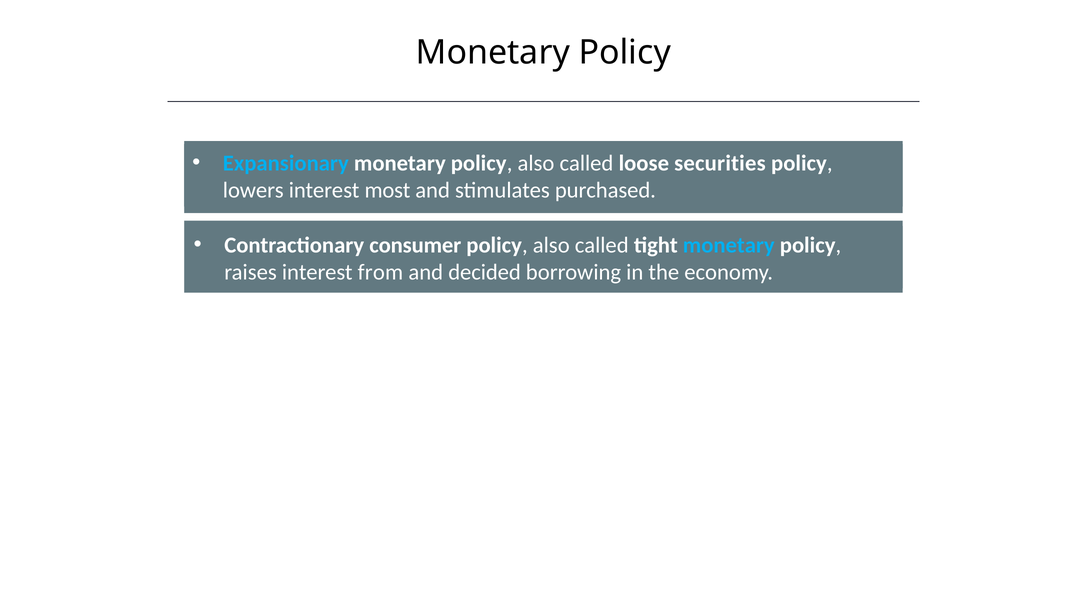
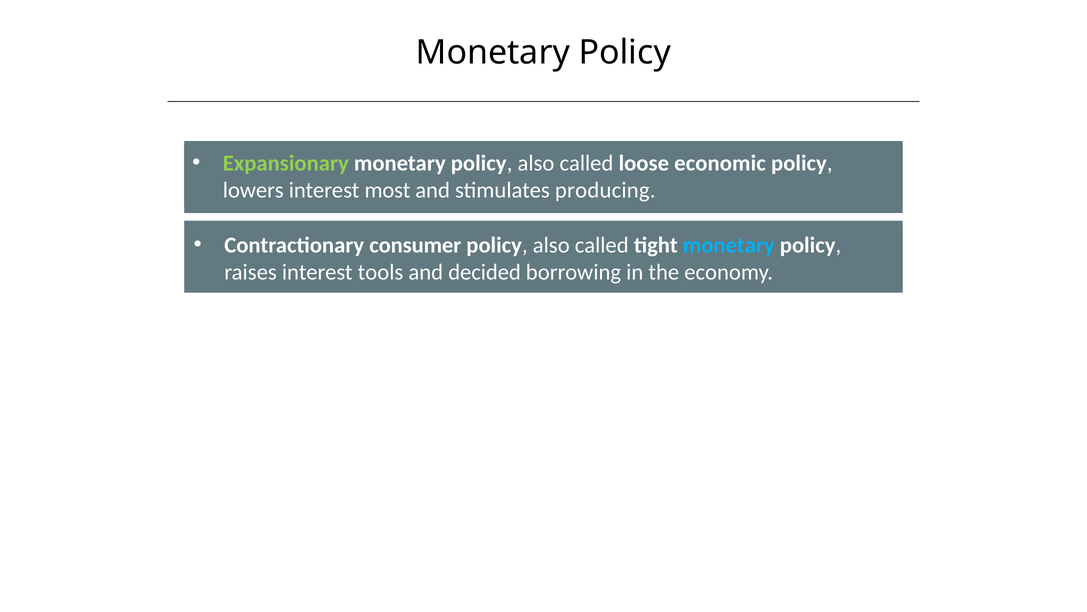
Expansionary colour: light blue -> light green
securities: securities -> economic
purchased: purchased -> producing
from: from -> tools
